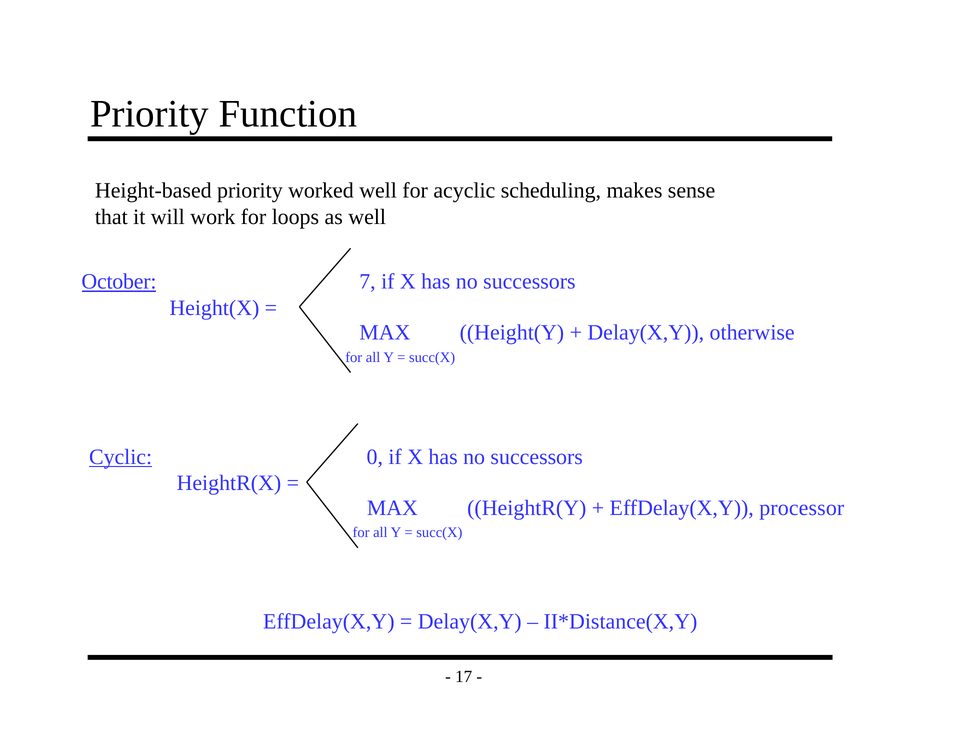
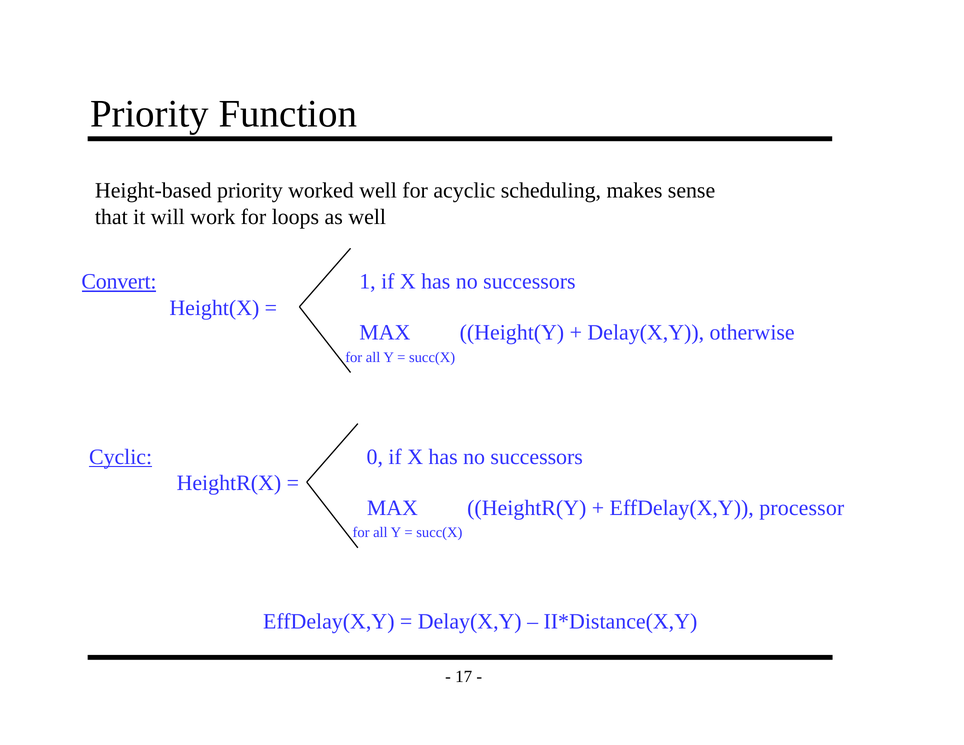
October: October -> Convert
7: 7 -> 1
